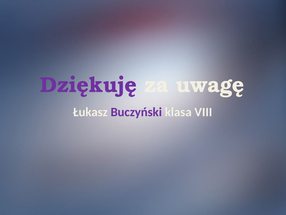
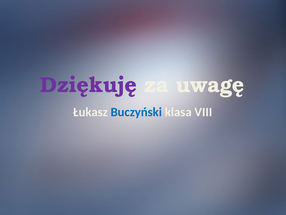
Buczyński colour: purple -> blue
